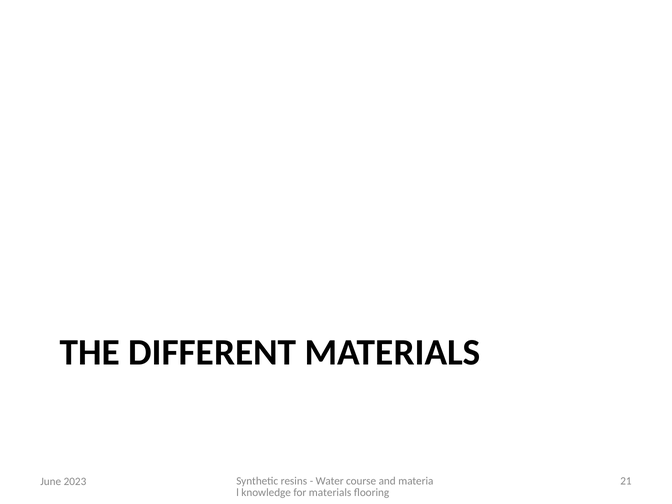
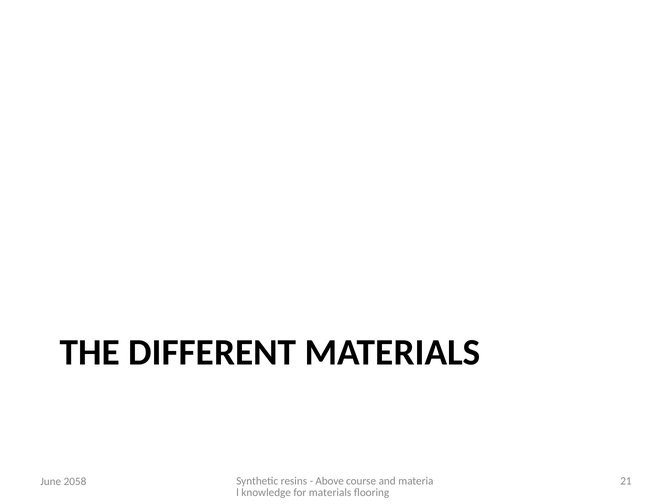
Water: Water -> Above
2023: 2023 -> 2058
